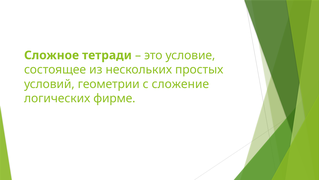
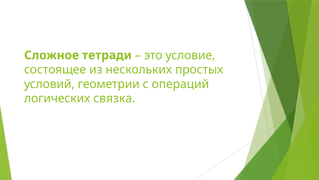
сложение: сложение -> операций
фирме: фирме -> связка
